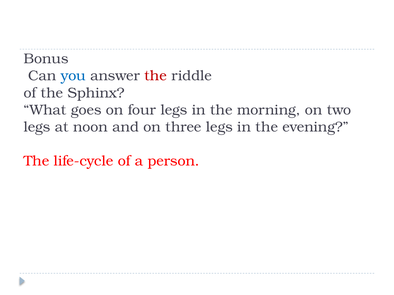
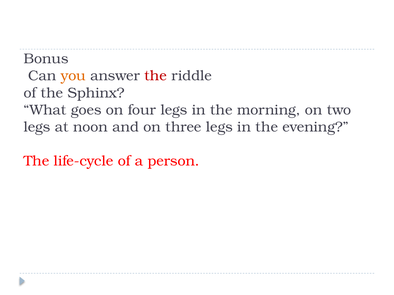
you colour: blue -> orange
